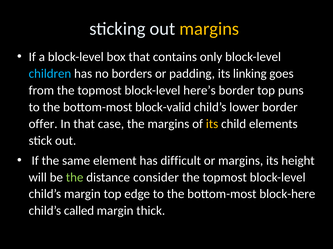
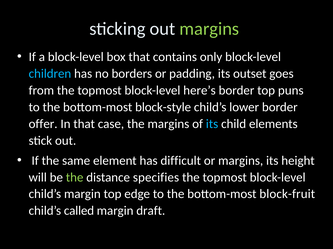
margins at (209, 29) colour: yellow -> light green
linking: linking -> outset
block-valid: block-valid -> block-style
its at (212, 124) colour: yellow -> light blue
consider: consider -> specifies
block-here: block-here -> block-fruit
thick: thick -> draft
